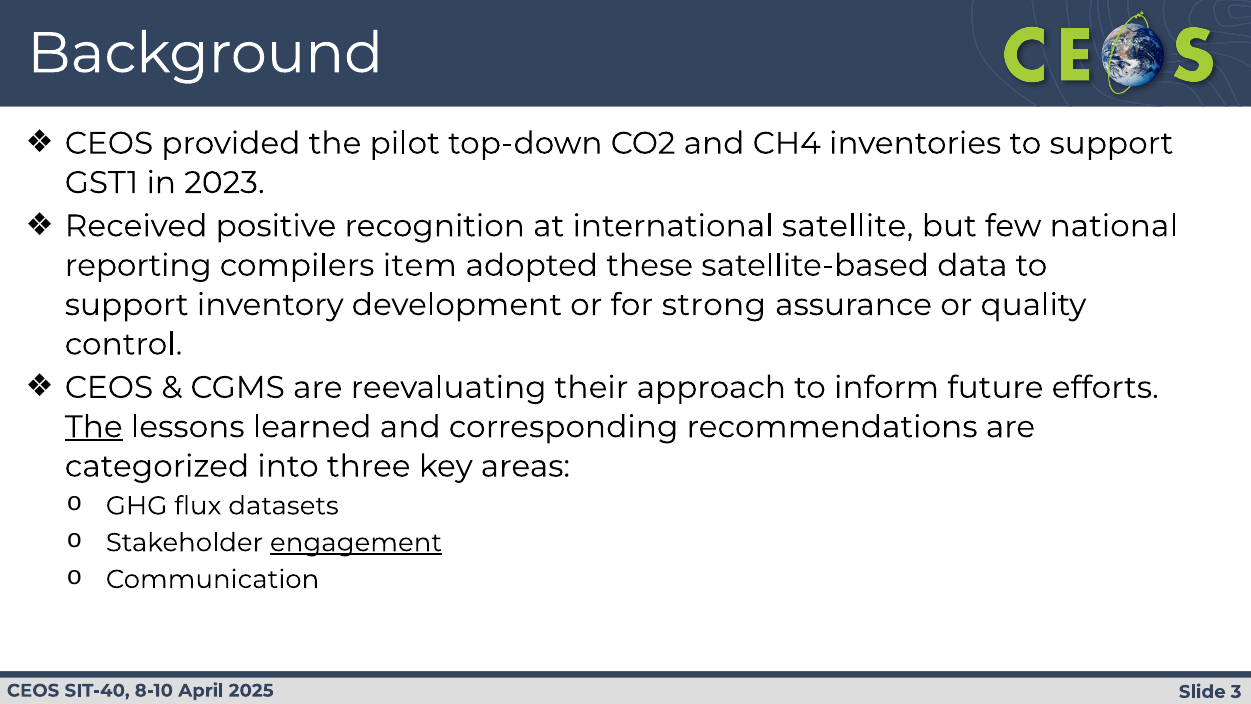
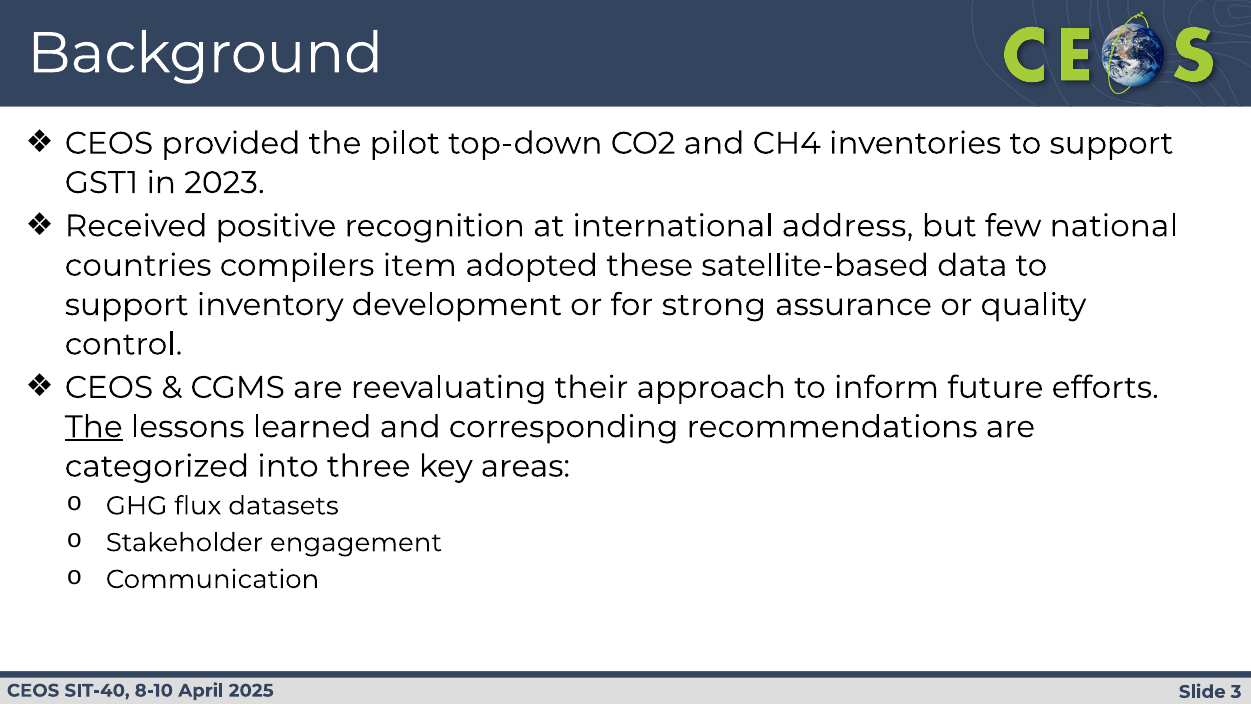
satellite: satellite -> address
reporting: reporting -> countries
engagement underline: present -> none
